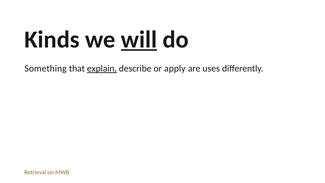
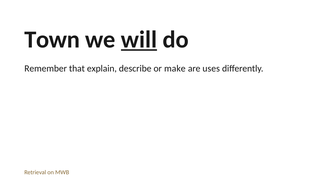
Kinds: Kinds -> Town
Something: Something -> Remember
explain underline: present -> none
apply: apply -> make
